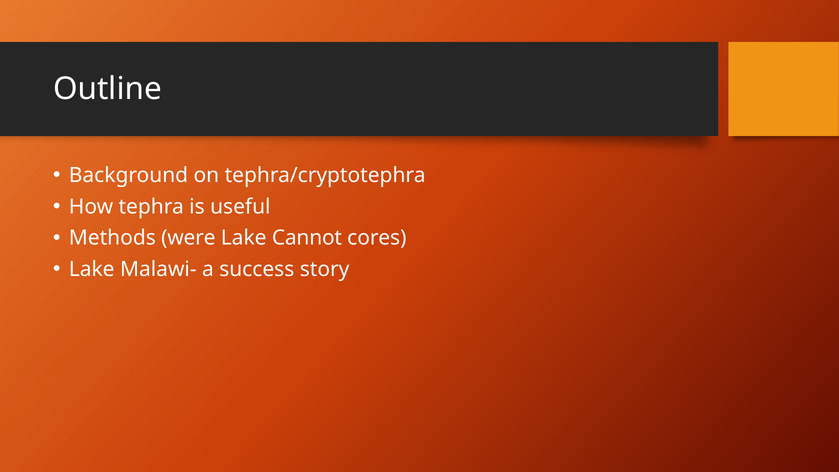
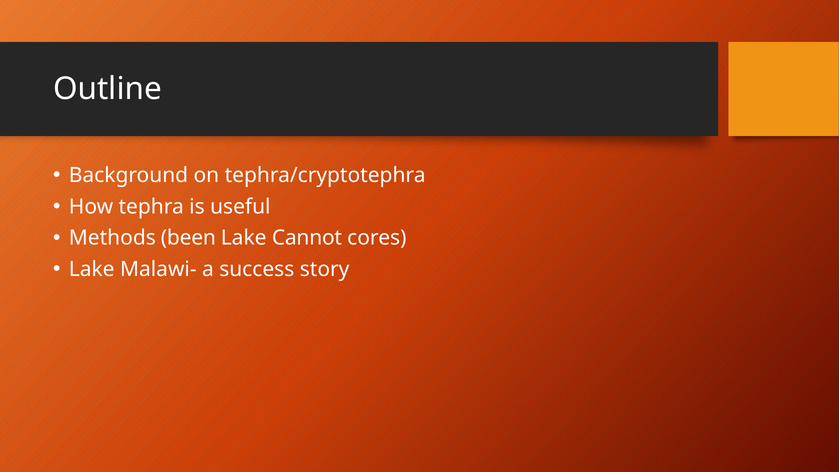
were: were -> been
